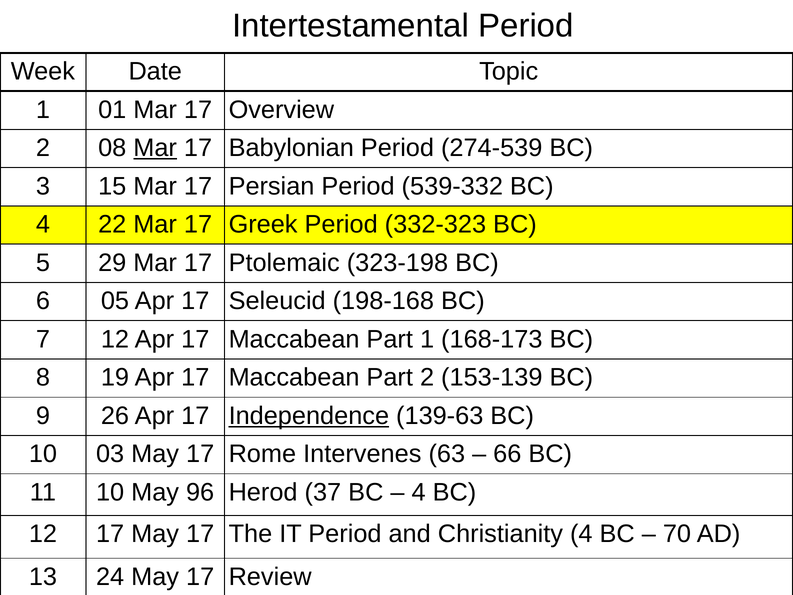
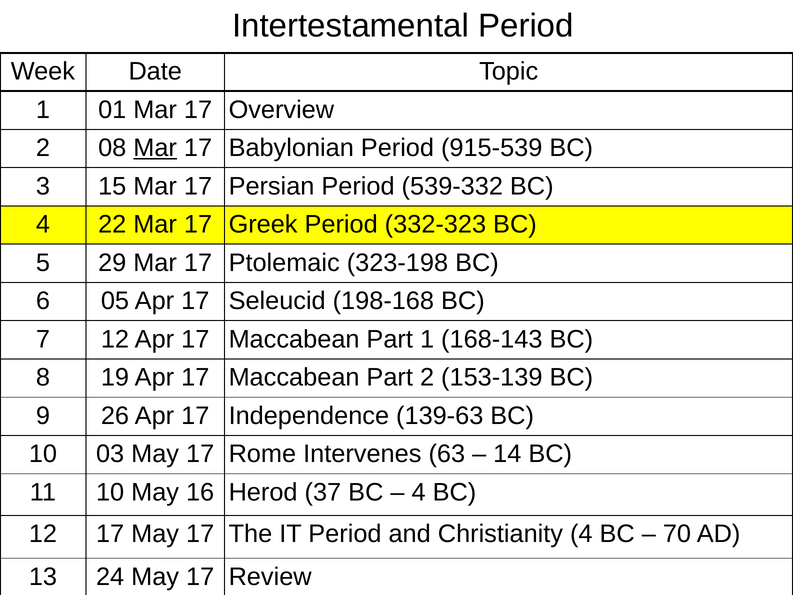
274-539: 274-539 -> 915-539
168-173: 168-173 -> 168-143
Independence underline: present -> none
66: 66 -> 14
96: 96 -> 16
